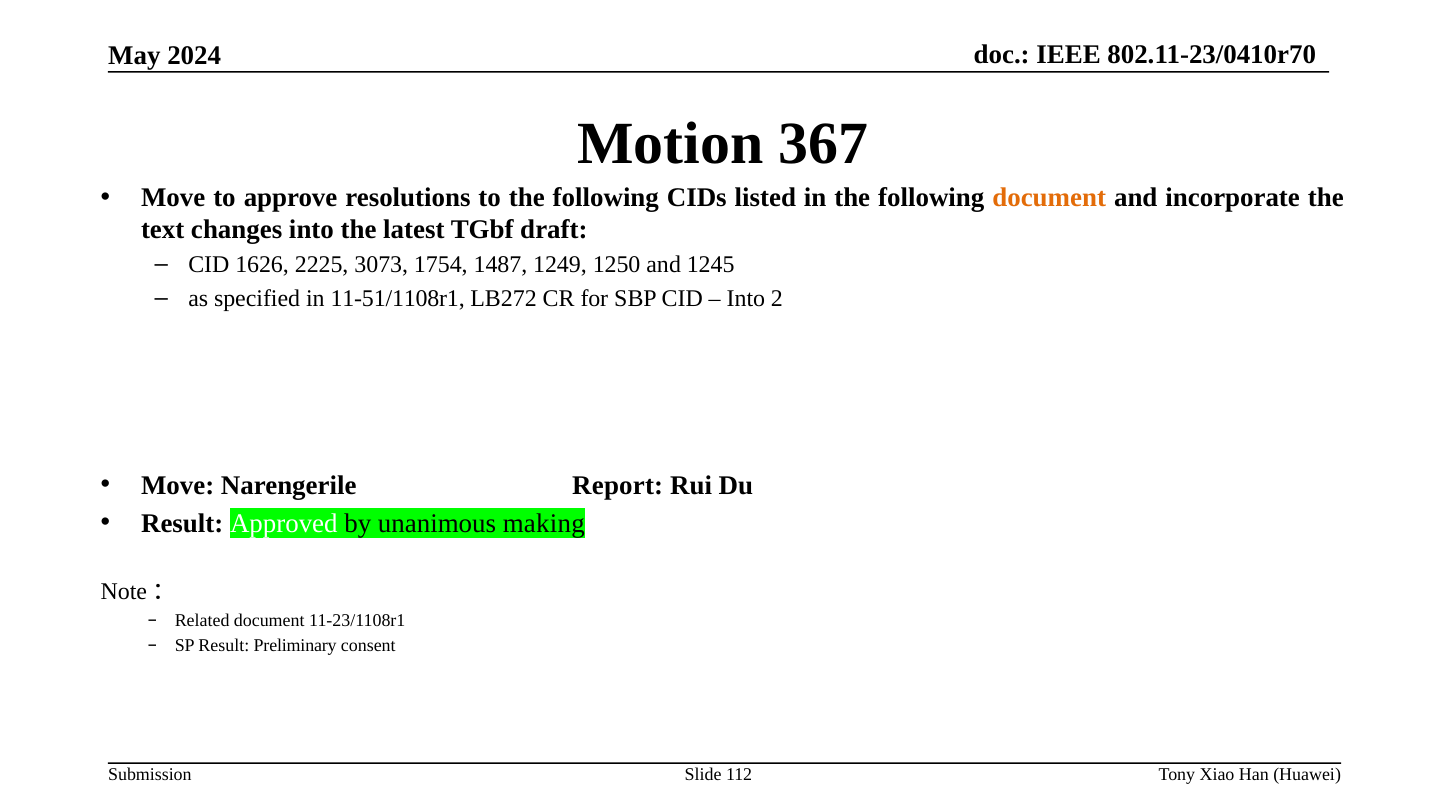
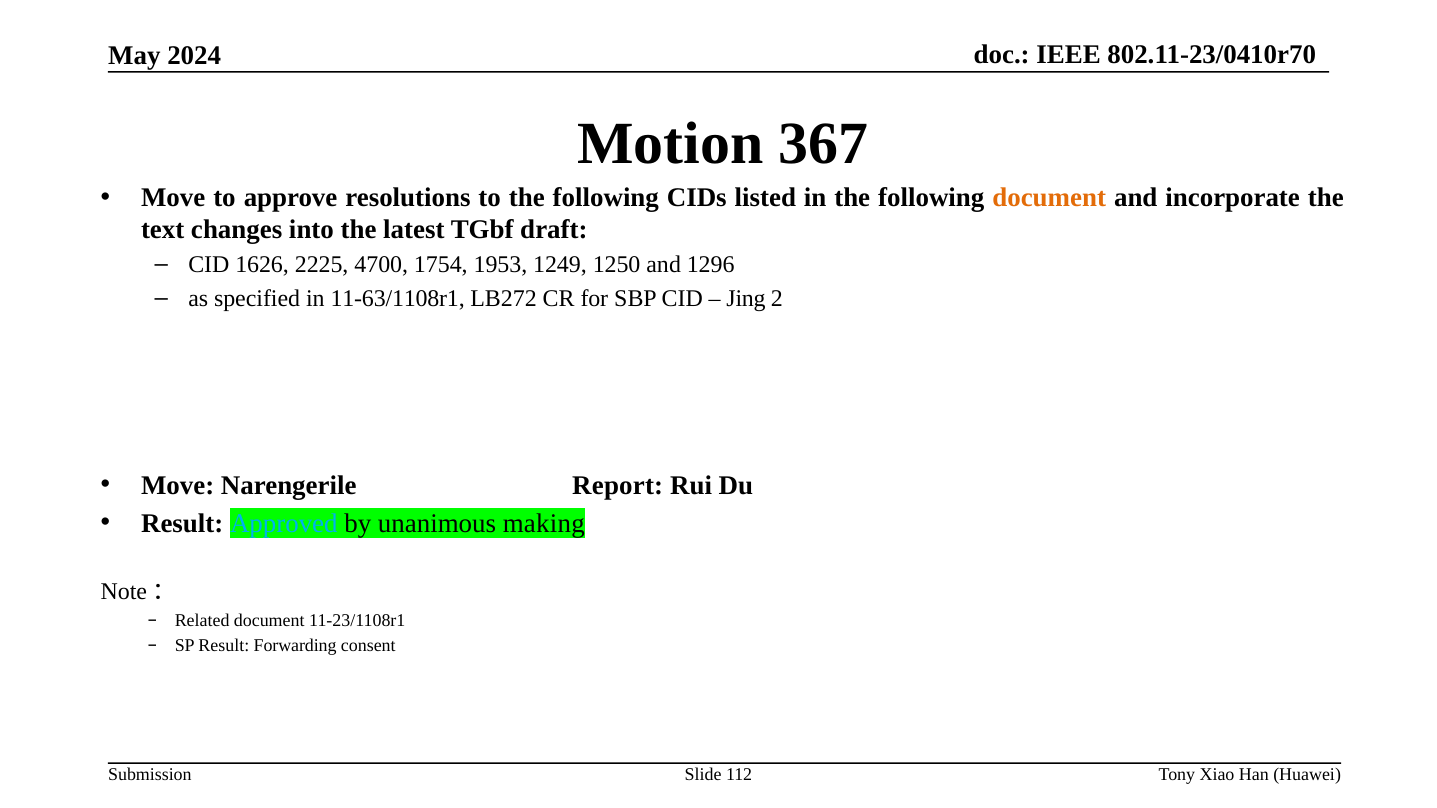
3073: 3073 -> 4700
1487: 1487 -> 1953
1245: 1245 -> 1296
11-51/1108r1: 11-51/1108r1 -> 11-63/1108r1
Into at (746, 299): Into -> Jing
Approved colour: white -> light blue
Preliminary: Preliminary -> Forwarding
